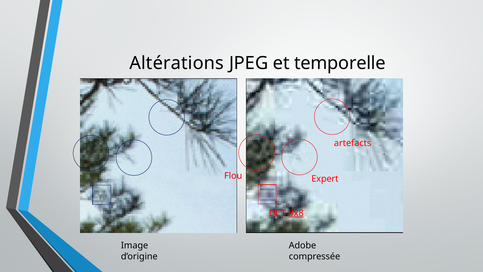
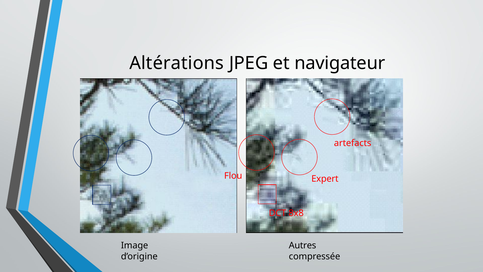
temporelle: temporelle -> navigateur
8x8 underline: present -> none
Adobe: Adobe -> Autres
